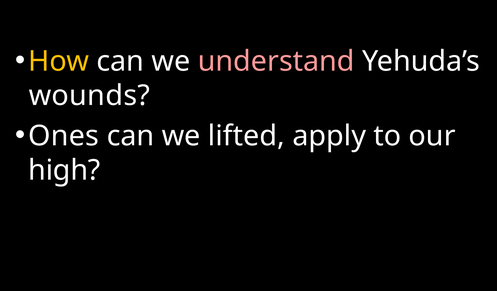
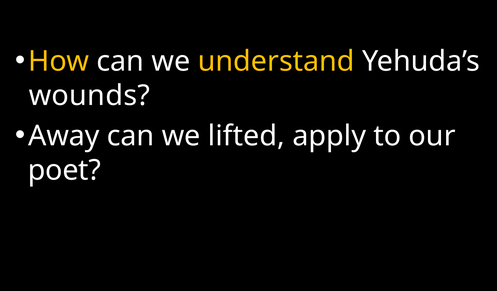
understand colour: pink -> yellow
Ones: Ones -> Away
high: high -> poet
